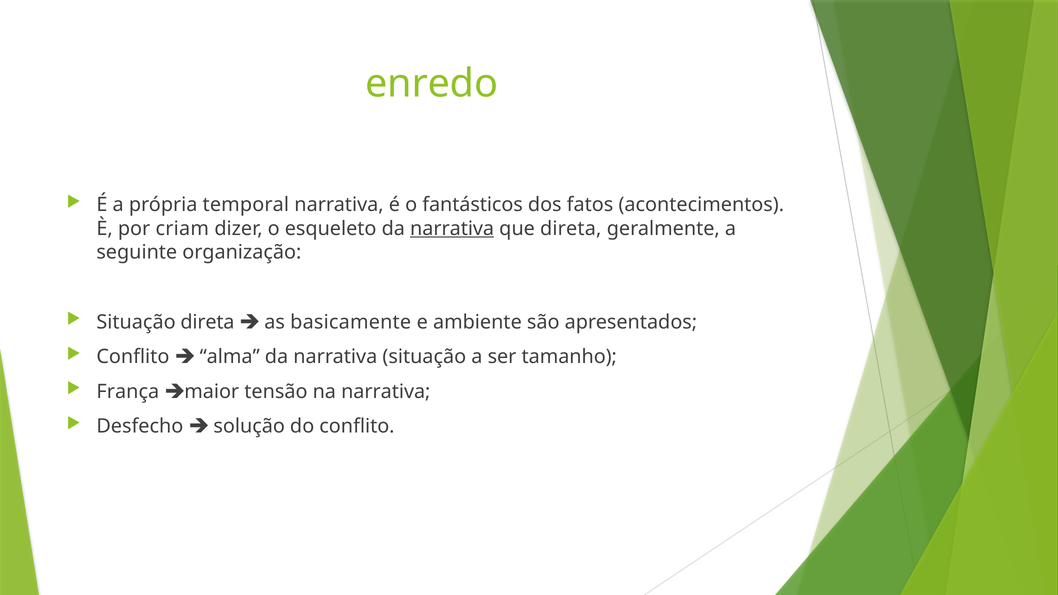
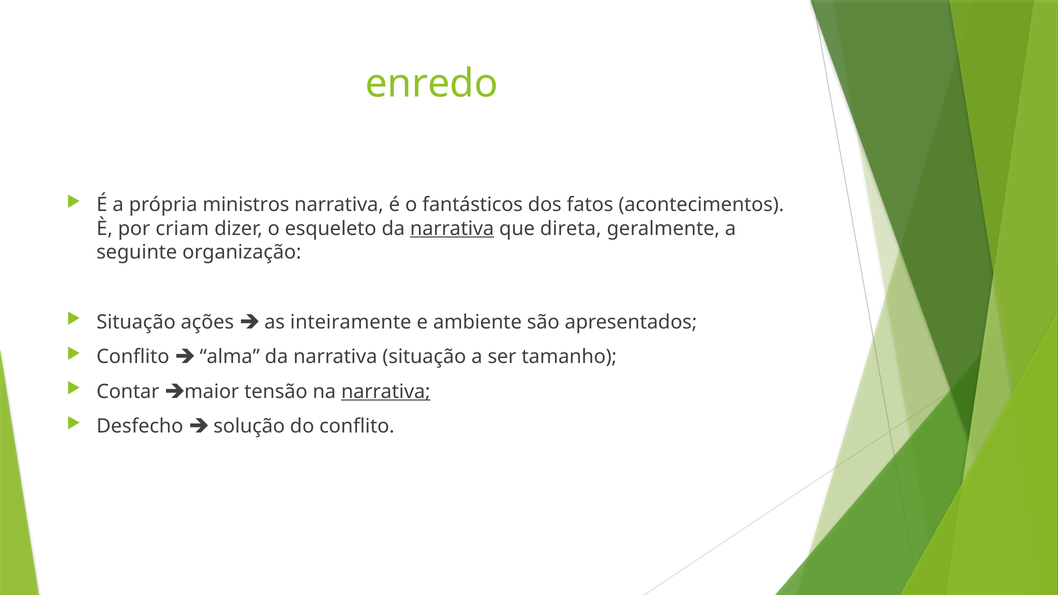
temporal: temporal -> ministros
Situação direta: direta -> ações
basicamente: basicamente -> inteiramente
França: França -> Contar
narrativa at (386, 392) underline: none -> present
